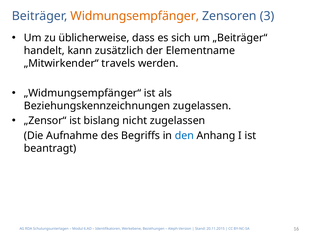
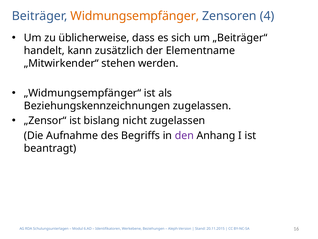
3: 3 -> 4
travels: travels -> stehen
den colour: blue -> purple
